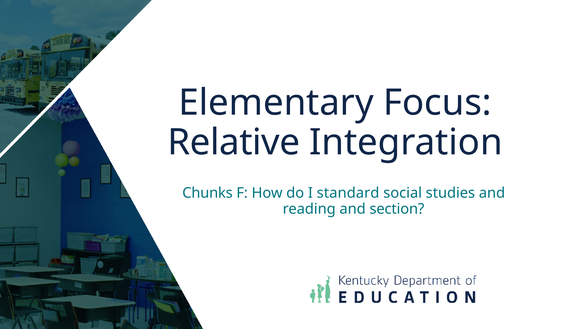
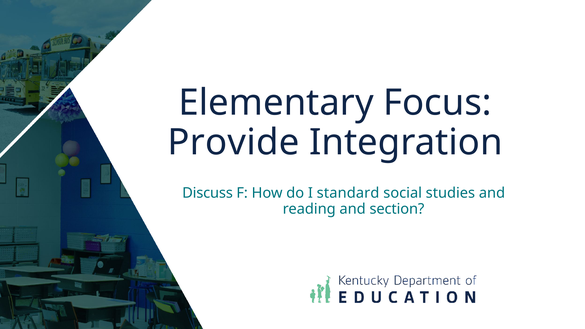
Relative: Relative -> Provide
Chunks: Chunks -> Discuss
